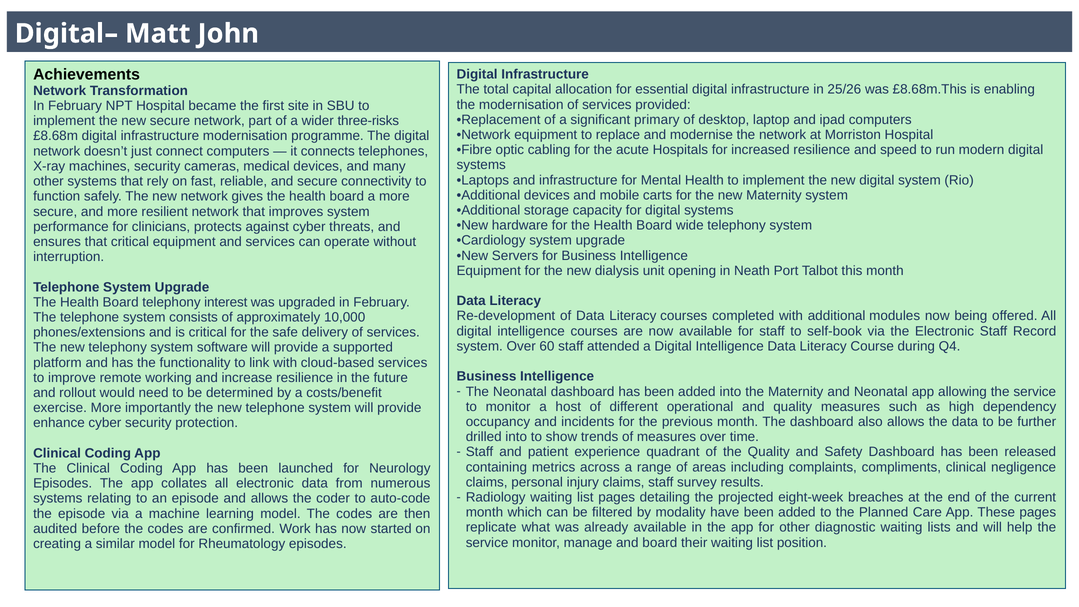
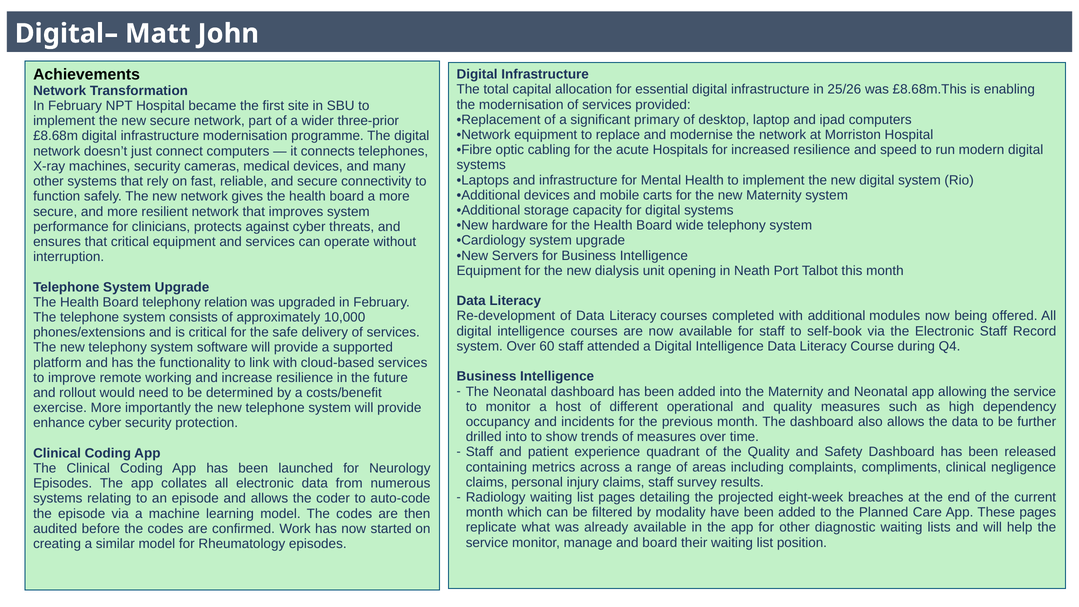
three‑risks: three‑risks -> three‑prior
interest: interest -> relation
